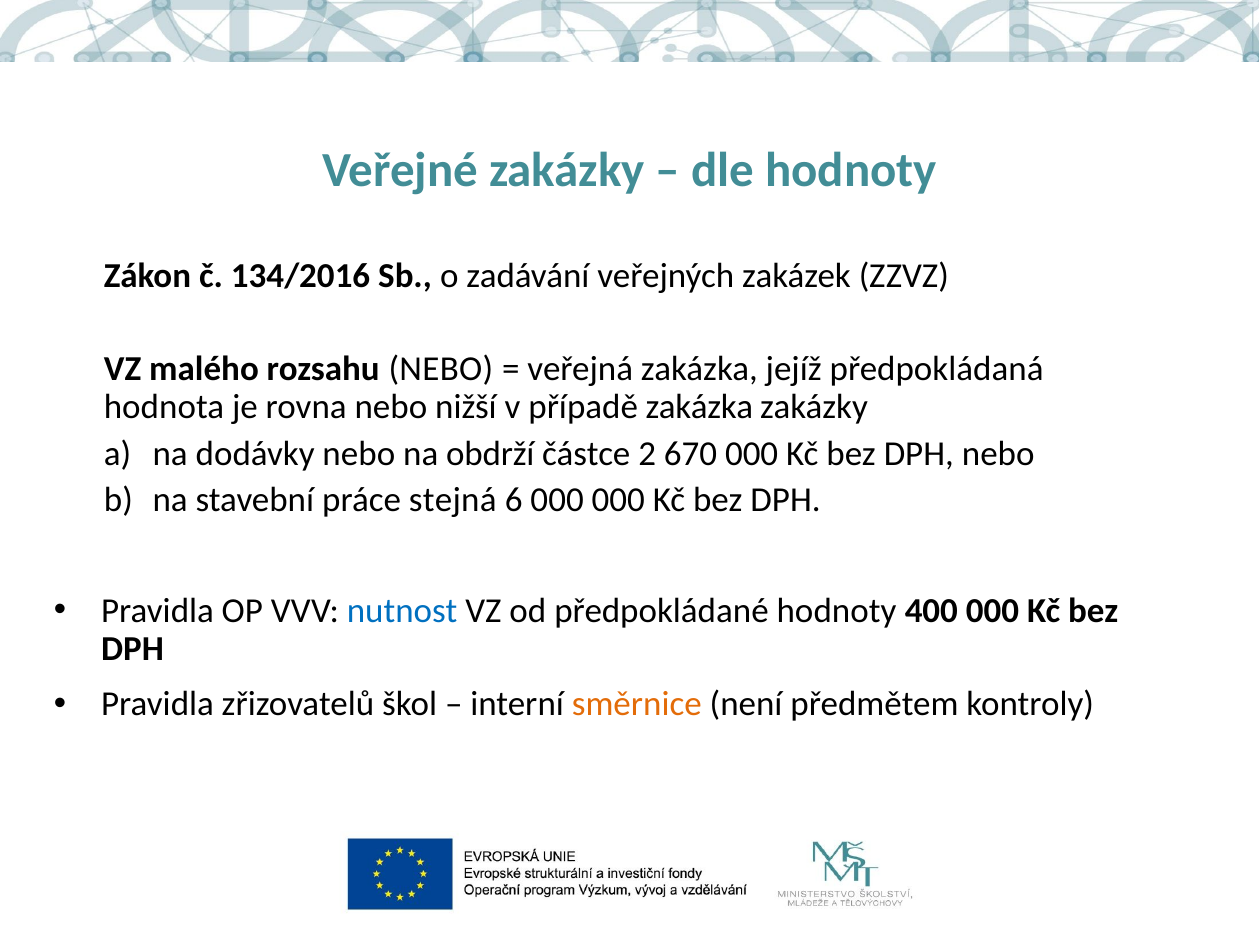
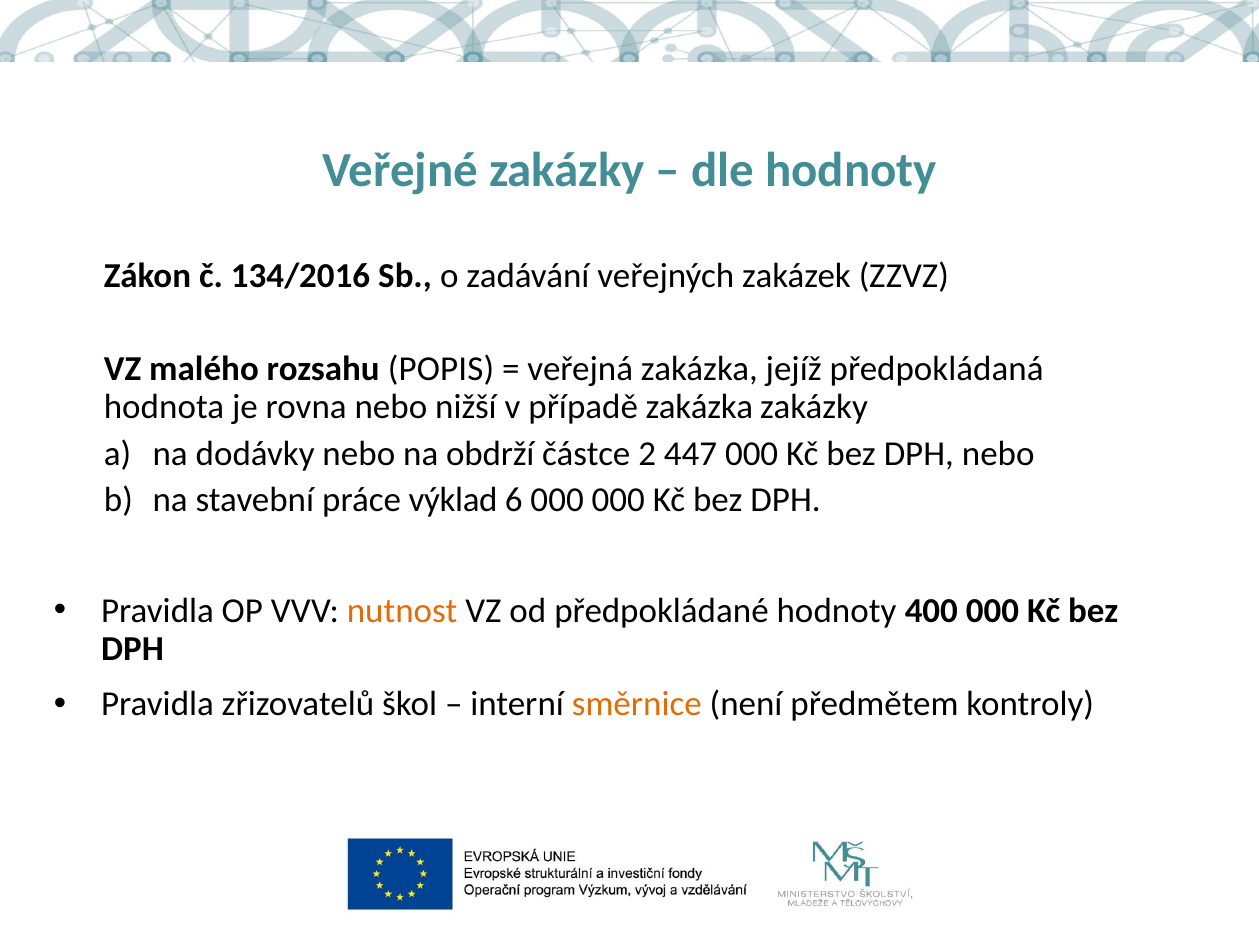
rozsahu NEBO: NEBO -> POPIS
670: 670 -> 447
stejná: stejná -> výklad
nutnost colour: blue -> orange
